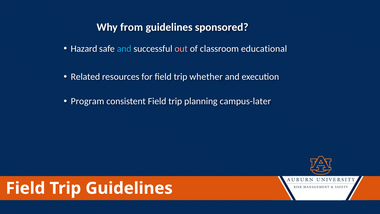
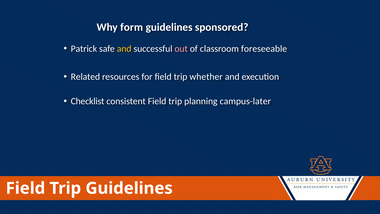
from: from -> form
Hazard: Hazard -> Patrick
and at (124, 49) colour: light blue -> yellow
educational: educational -> foreseeable
Program: Program -> Checklist
